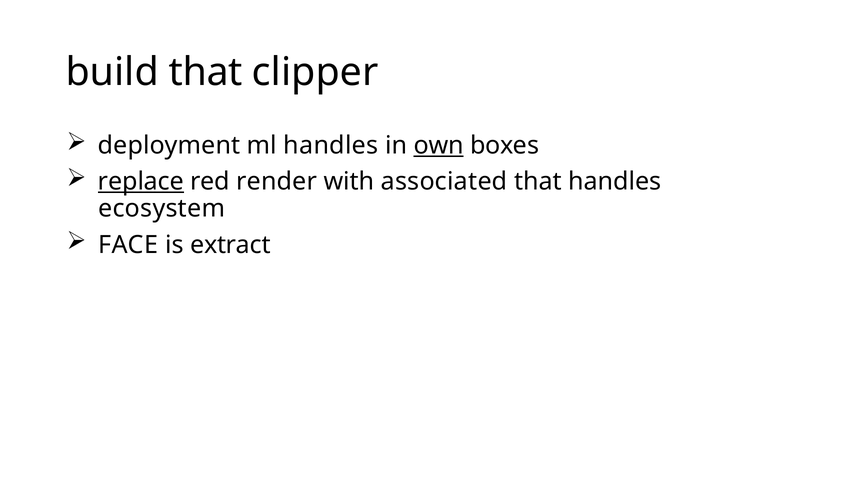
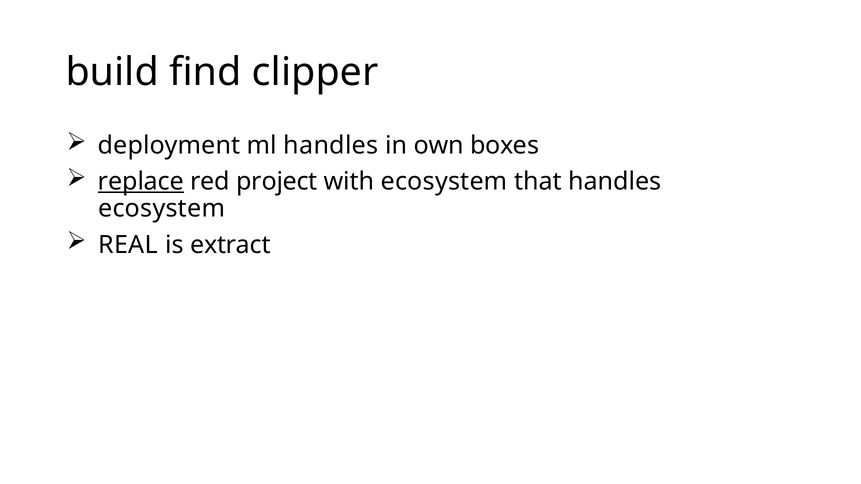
build that: that -> find
own underline: present -> none
render: render -> project
with associated: associated -> ecosystem
FACE: FACE -> REAL
